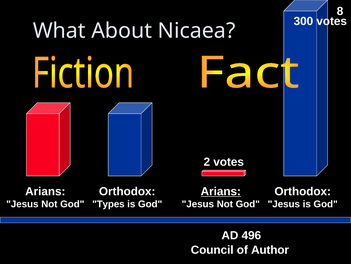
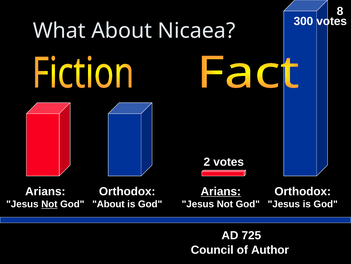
Not at (49, 204) underline: none -> present
Types at (108, 204): Types -> About
496: 496 -> 725
